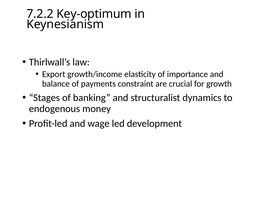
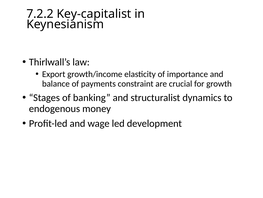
Key-optimum: Key-optimum -> Key-capitalist
